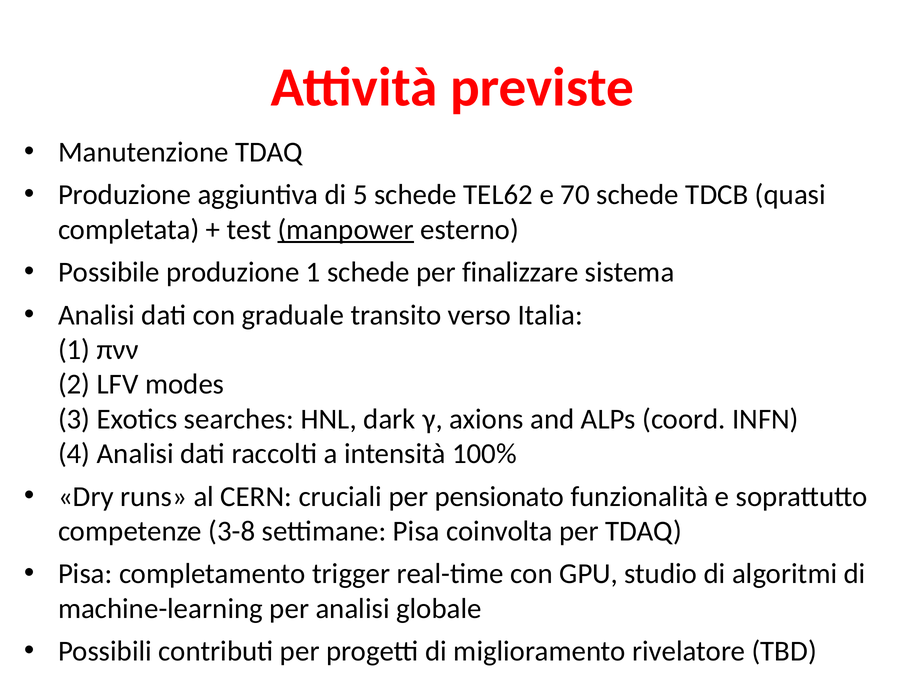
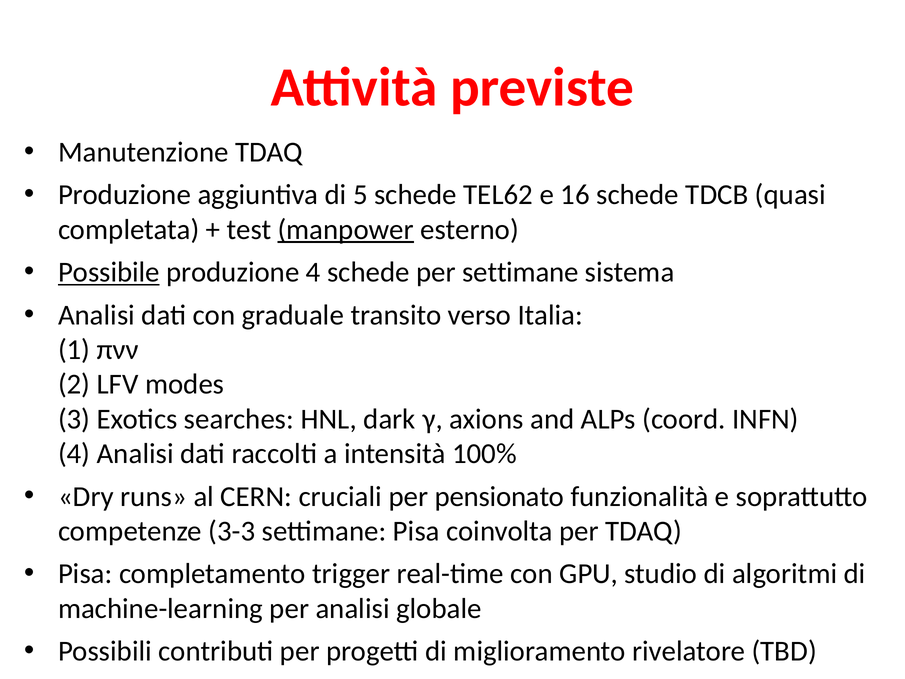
70: 70 -> 16
Possibile underline: none -> present
produzione 1: 1 -> 4
per finalizzare: finalizzare -> settimane
3-8: 3-8 -> 3-3
